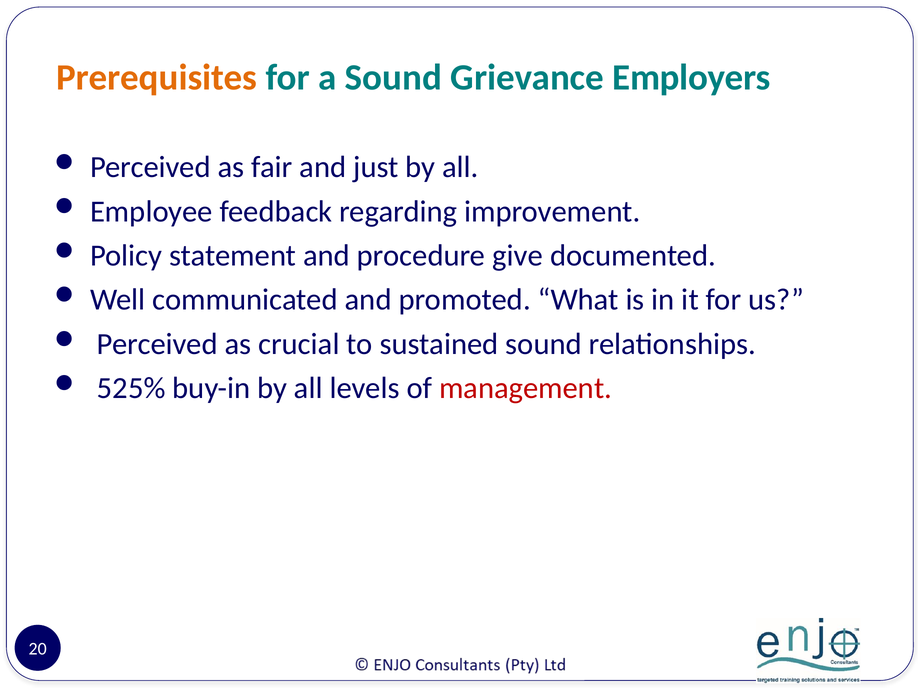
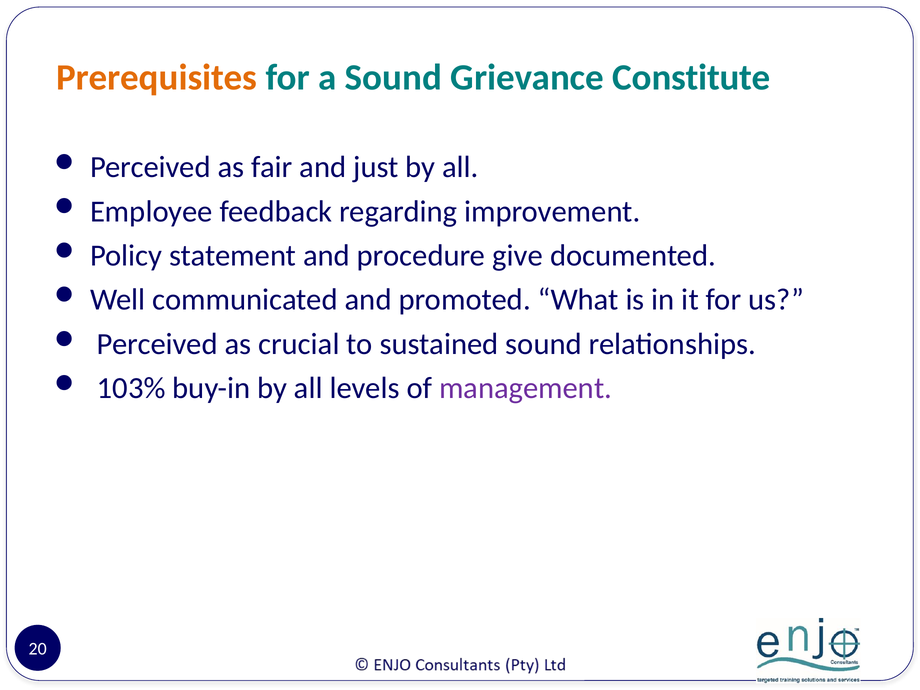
Employers: Employers -> Constitute
525%: 525% -> 103%
management colour: red -> purple
